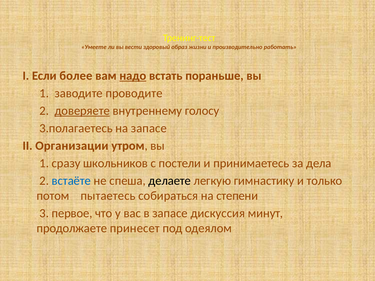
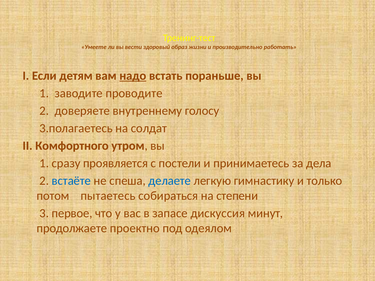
более: более -> детям
доверяете underline: present -> none
на запасе: запасе -> солдат
Организации: Организации -> Комфортного
школьников: школьников -> проявляется
делаете colour: black -> blue
принесет: принесет -> проектно
